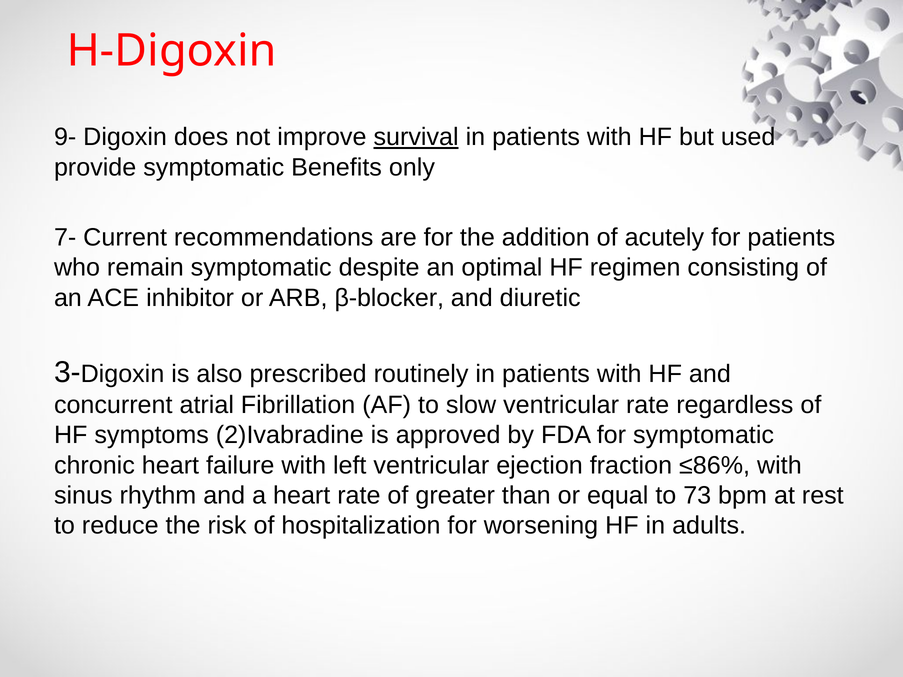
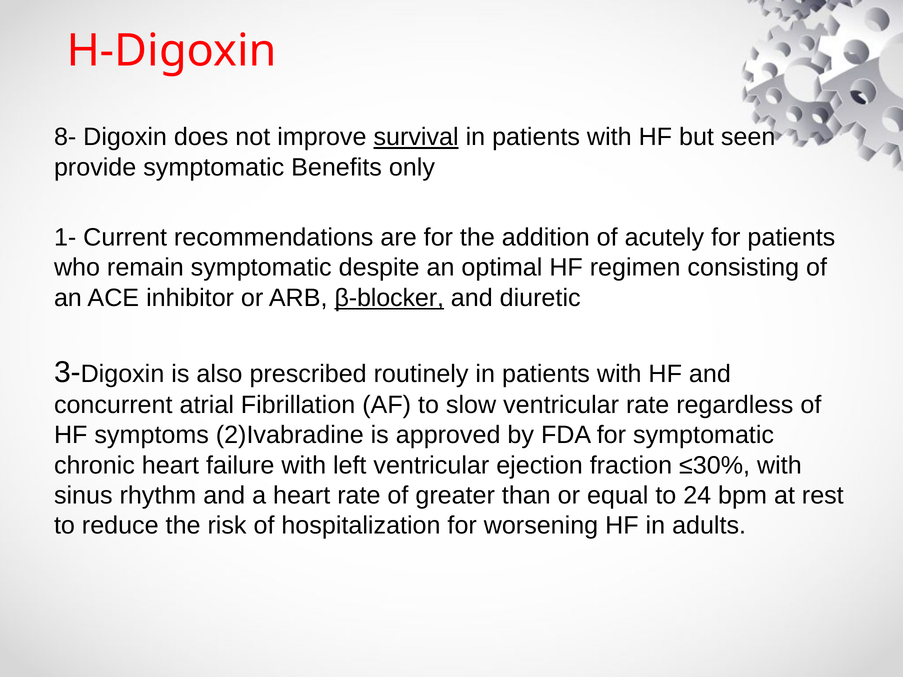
9-: 9- -> 8-
used: used -> seen
7-: 7- -> 1-
β-blocker underline: none -> present
≤86%: ≤86% -> ≤30%
73: 73 -> 24
